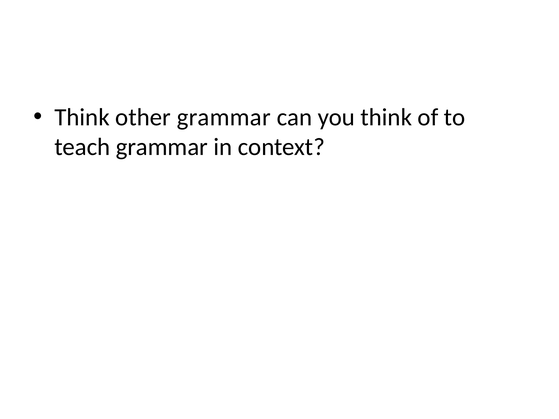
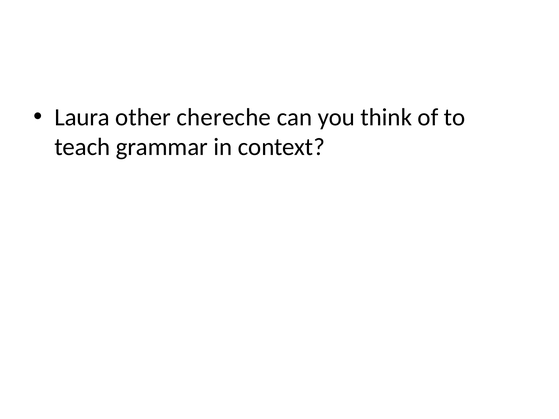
Think at (82, 117): Think -> Laura
other grammar: grammar -> chereche
